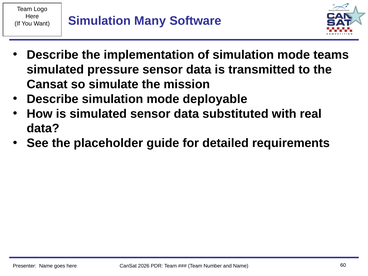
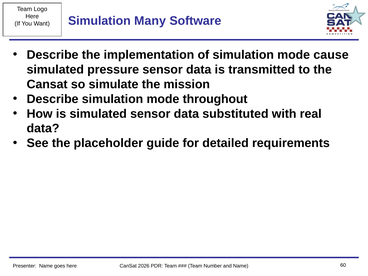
teams: teams -> cause
deployable: deployable -> throughout
